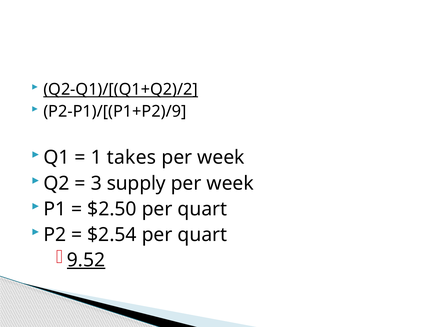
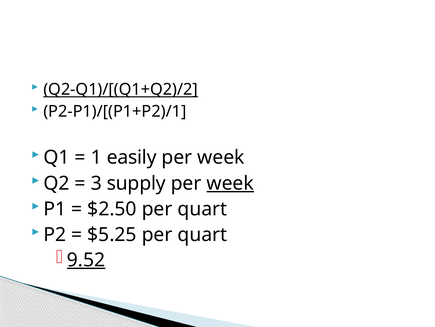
P2-P1)/[(P1+P2)/9: P2-P1)/[(P1+P2)/9 -> P2-P1)/[(P1+P2)/1
takes: takes -> easily
week at (230, 183) underline: none -> present
$2.54: $2.54 -> $5.25
